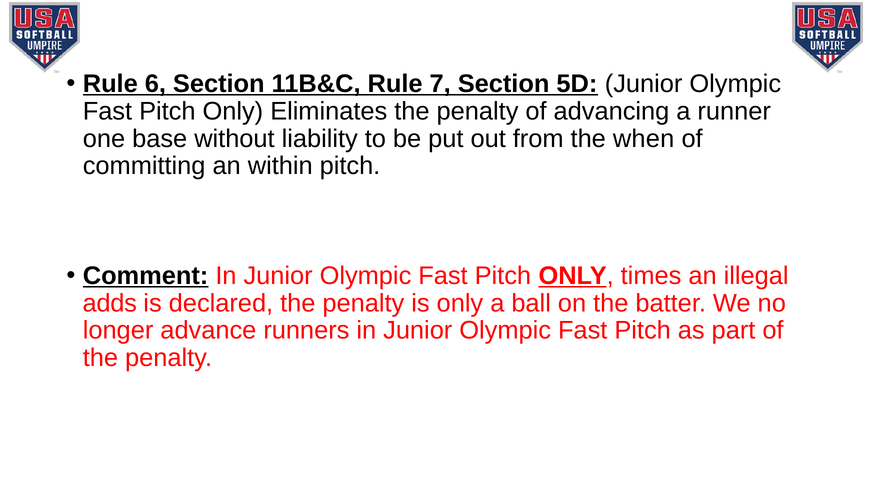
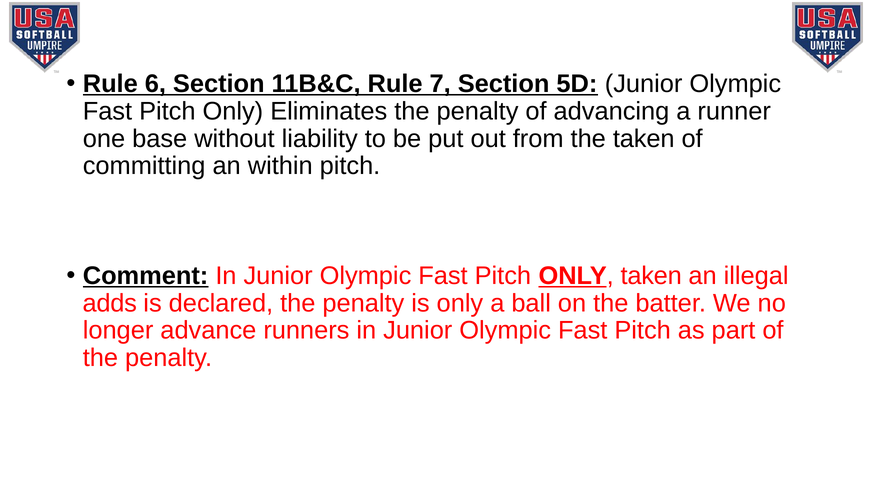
the when: when -> taken
ONLY times: times -> taken
